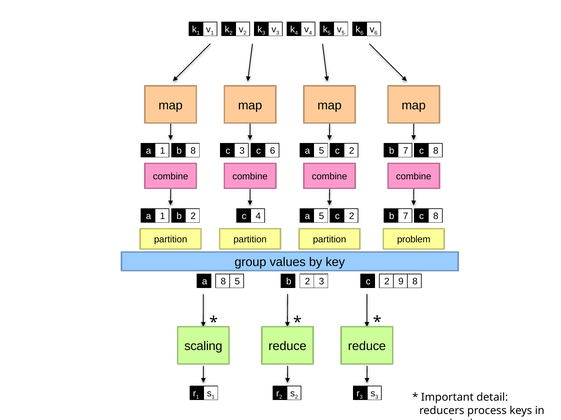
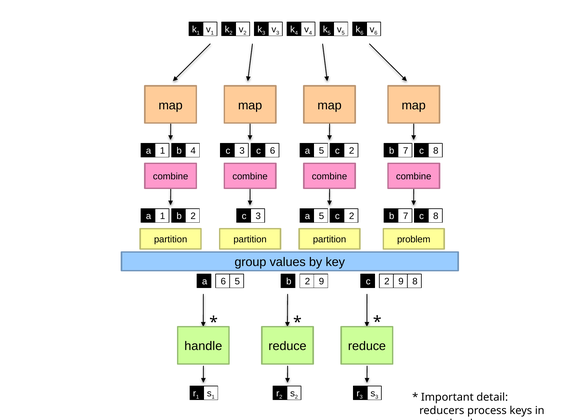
1 8: 8 -> 4
2 c 4: 4 -> 3
a 8: 8 -> 6
b 2 3: 3 -> 9
scaling: scaling -> handle
